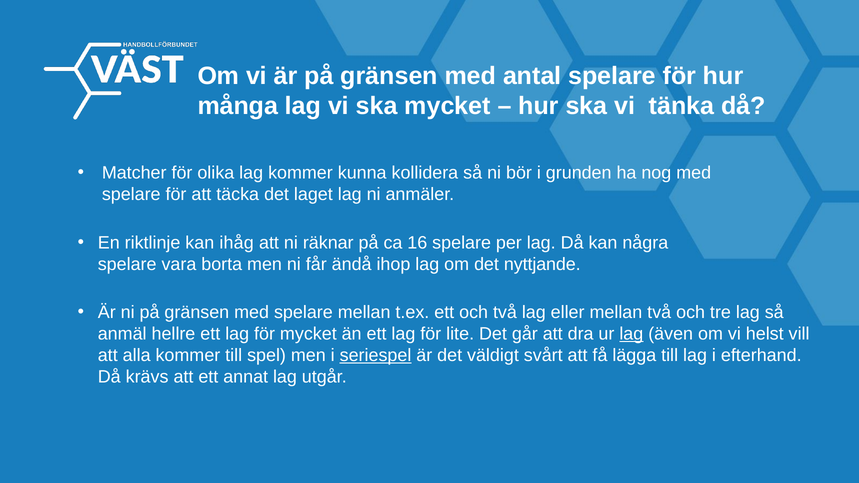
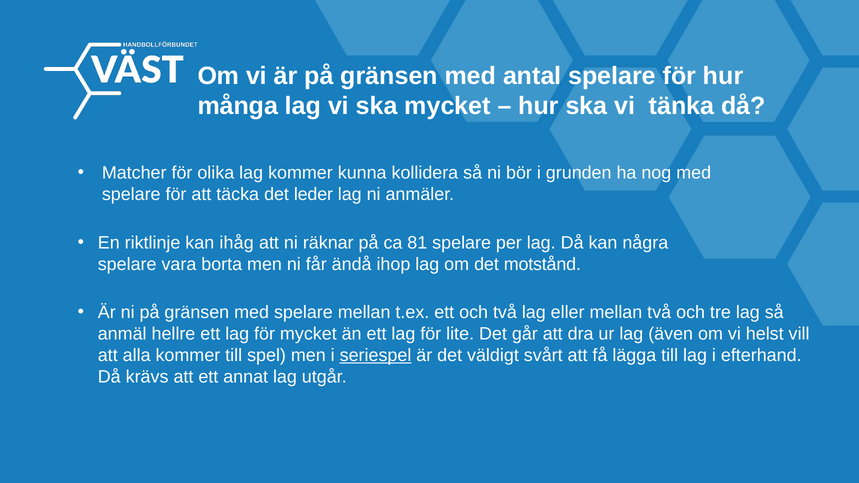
laget: laget -> leder
16: 16 -> 81
nyttjande: nyttjande -> motstånd
lag at (631, 334) underline: present -> none
